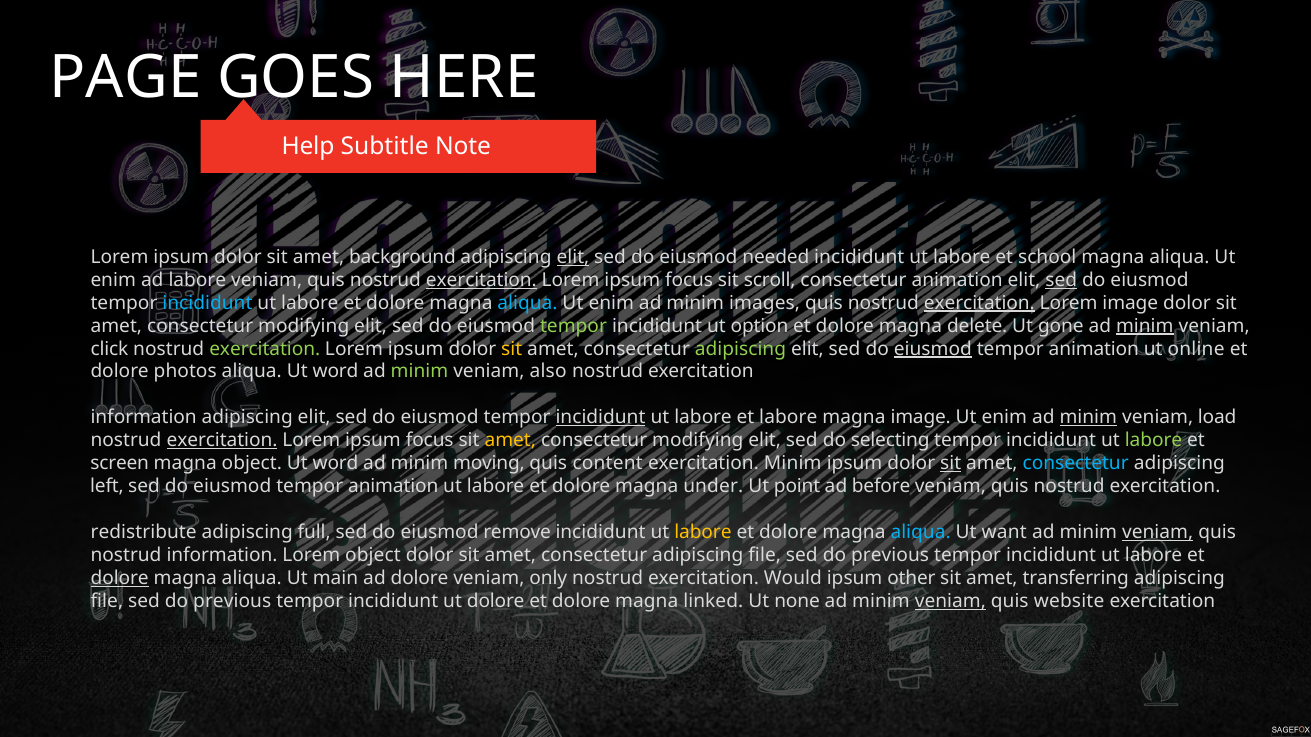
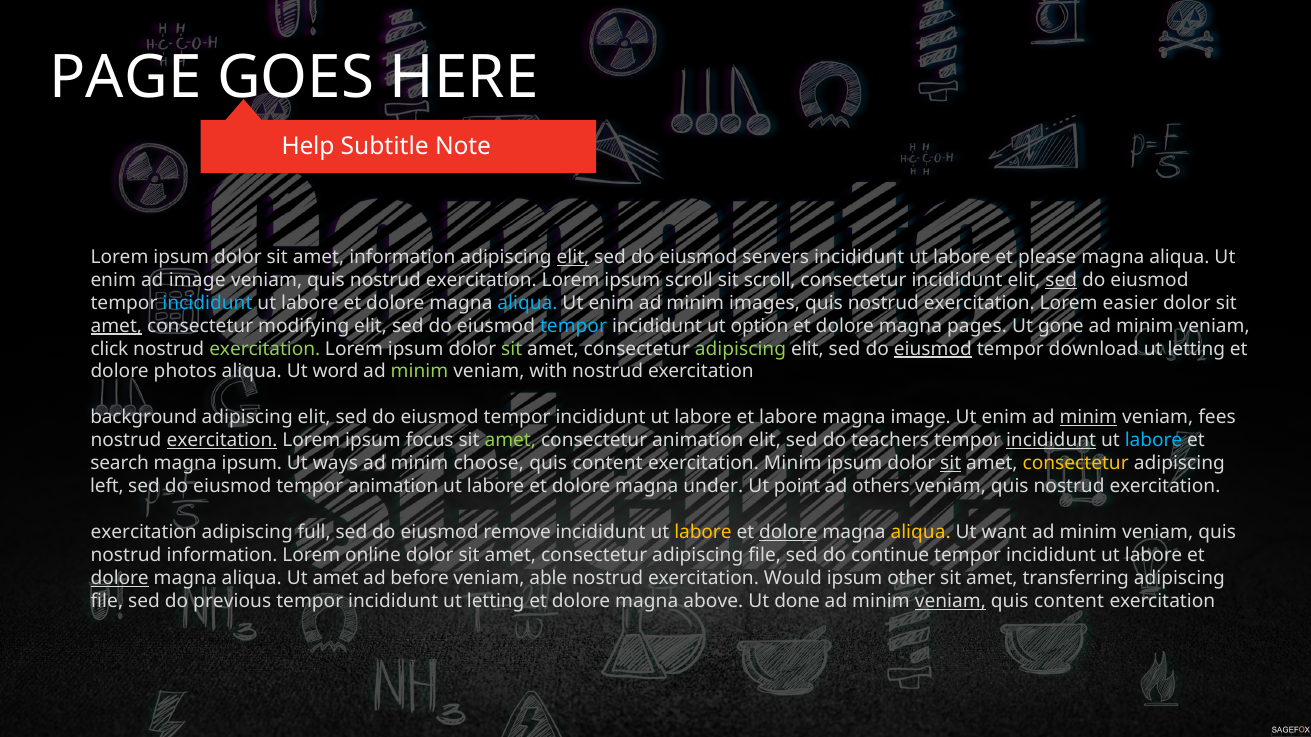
amet background: background -> information
needed: needed -> servers
school: school -> please
ad labore: labore -> image
exercitation at (481, 280) underline: present -> none
focus at (689, 280): focus -> scroll
consectetur animation: animation -> incididunt
exercitation at (979, 303) underline: present -> none
Lorem image: image -> easier
amet at (116, 326) underline: none -> present
tempor at (573, 326) colour: light green -> light blue
delete: delete -> pages
minim at (1145, 326) underline: present -> none
sit at (512, 349) colour: yellow -> light green
animation at (1094, 349): animation -> download
online at (1196, 349): online -> letting
also: also -> with
information at (144, 418): information -> background
incididunt at (601, 418) underline: present -> none
load: load -> fees
amet at (510, 441) colour: yellow -> light green
modifying at (698, 441): modifying -> animation
selecting: selecting -> teachers
incididunt at (1051, 441) underline: none -> present
labore at (1154, 441) colour: light green -> light blue
screen: screen -> search
magna object: object -> ipsum
word at (336, 464): word -> ways
moving: moving -> choose
consectetur at (1076, 464) colour: light blue -> yellow
before: before -> others
redistribute at (144, 533): redistribute -> exercitation
dolore at (788, 533) underline: none -> present
aliqua at (921, 533) colour: light blue -> yellow
veniam at (1158, 533) underline: present -> none
Lorem object: object -> online
previous at (890, 556): previous -> continue
Ut main: main -> amet
ad dolore: dolore -> before
only: only -> able
incididunt ut dolore: dolore -> letting
linked: linked -> above
none: none -> done
website at (1069, 601): website -> content
